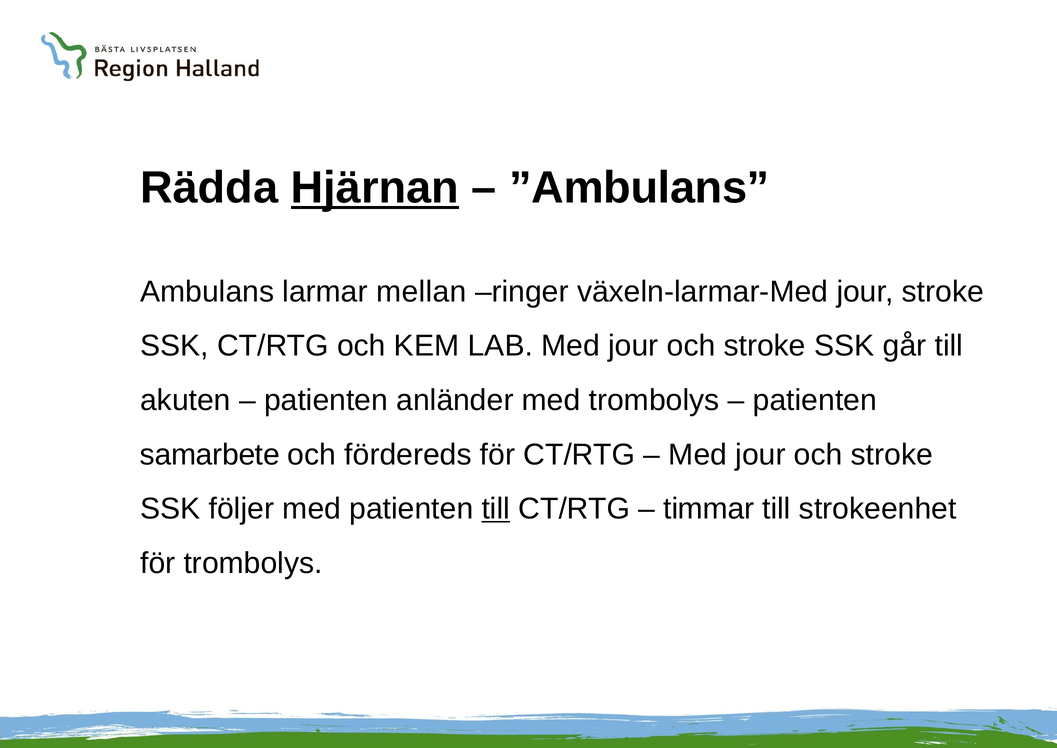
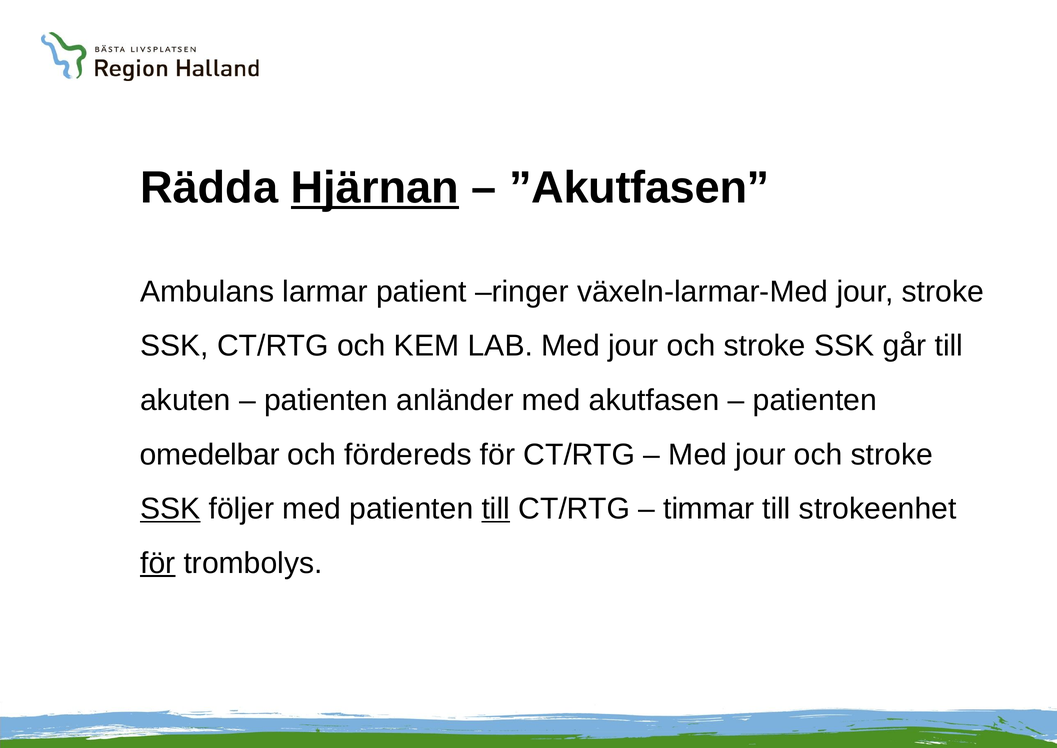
”Ambulans: ”Ambulans -> ”Akutfasen
mellan: mellan -> patient
med trombolys: trombolys -> akutfasen
samarbete: samarbete -> omedelbar
SSK at (170, 508) underline: none -> present
för at (158, 563) underline: none -> present
